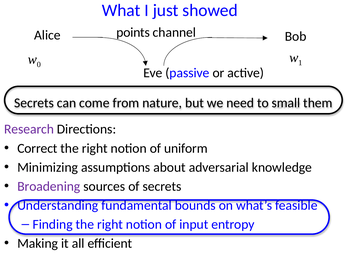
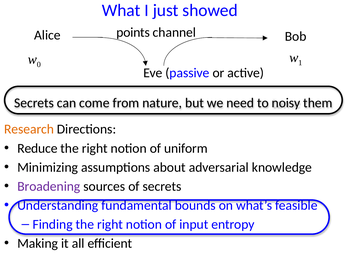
small: small -> noisy
Research colour: purple -> orange
Correct: Correct -> Reduce
